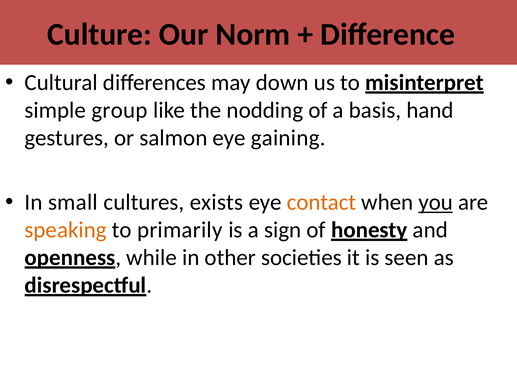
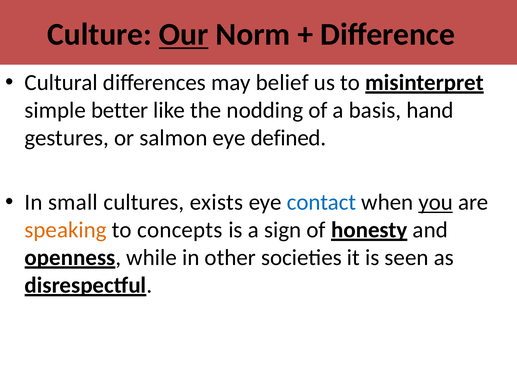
Our underline: none -> present
down: down -> belief
group: group -> better
gaining: gaining -> defined
contact colour: orange -> blue
primarily: primarily -> concepts
